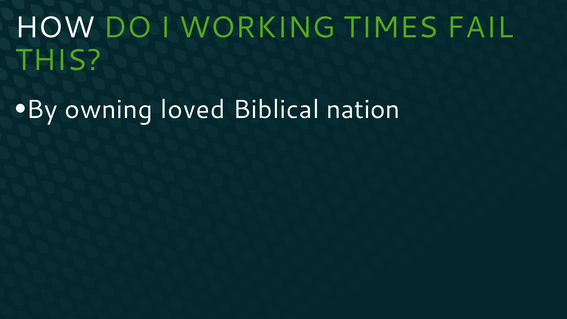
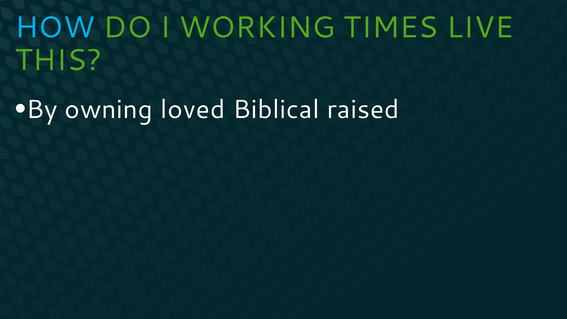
HOW colour: white -> light blue
FAIL: FAIL -> LIVE
nation: nation -> raised
